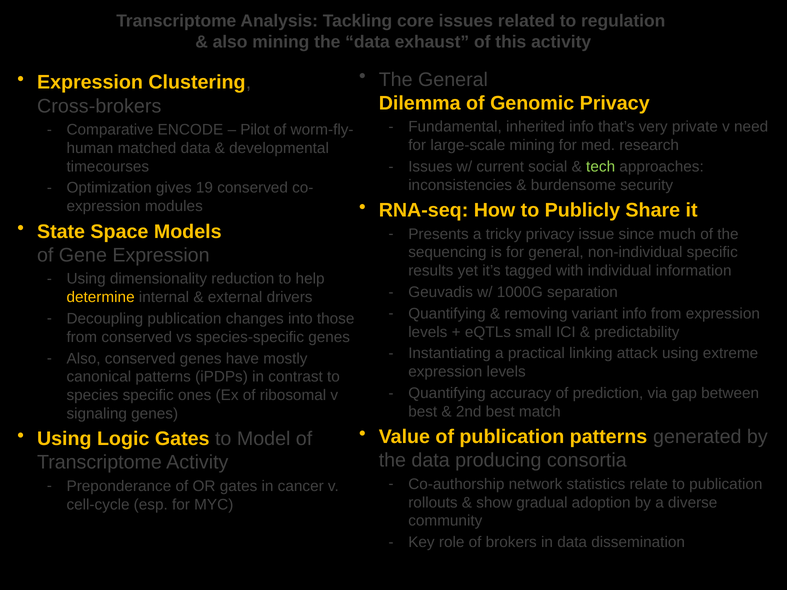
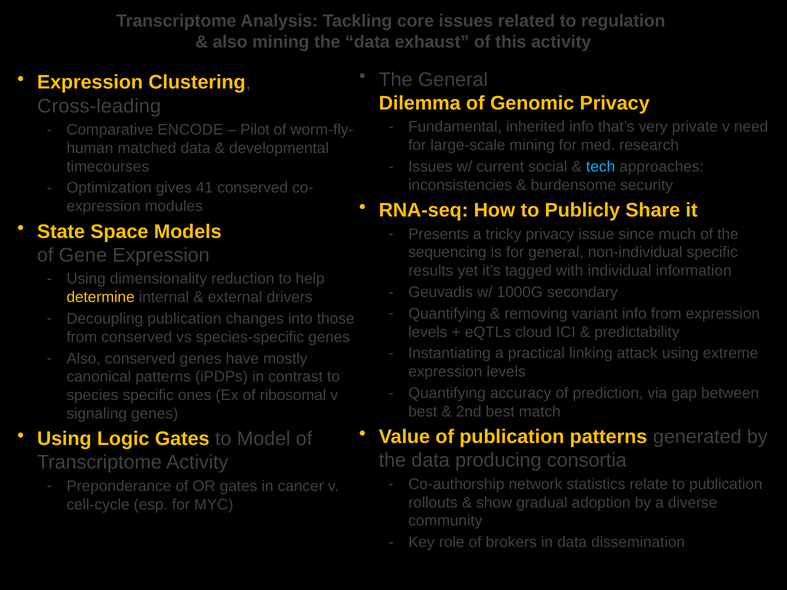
Cross-brokers: Cross-brokers -> Cross-leading
tech colour: light green -> light blue
19: 19 -> 41
separation: separation -> secondary
small: small -> cloud
